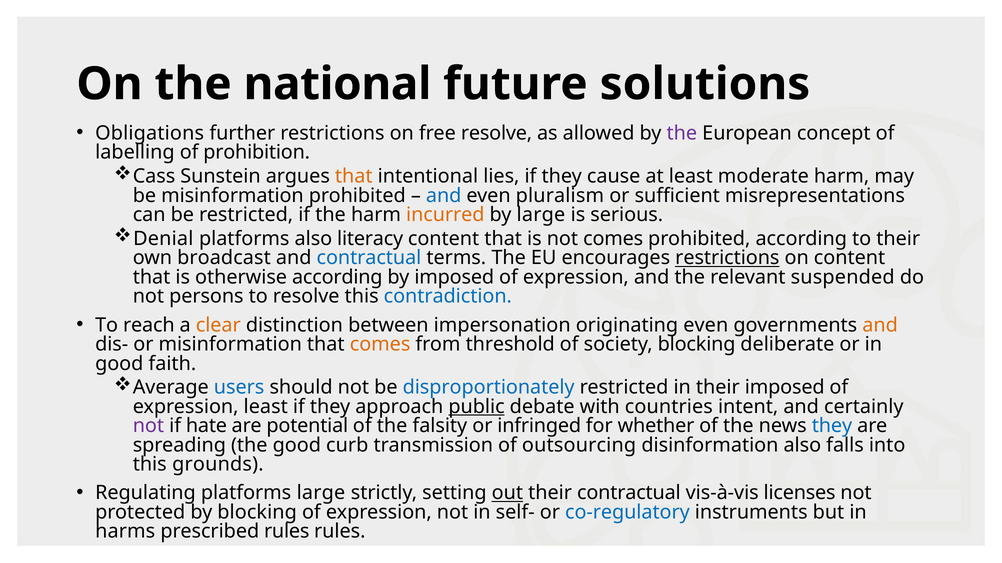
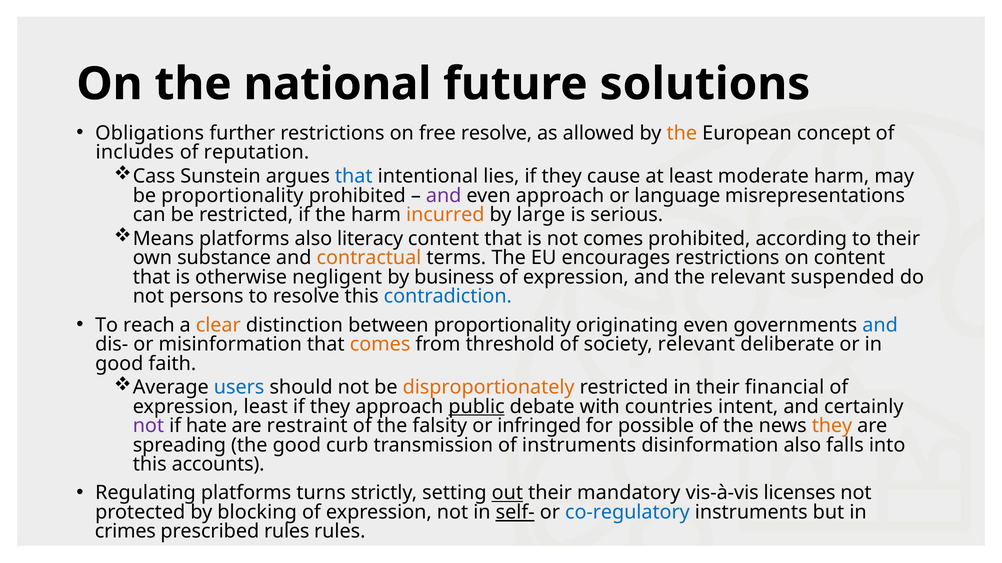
the at (682, 133) colour: purple -> orange
labelling: labelling -> includes
prohibition: prohibition -> reputation
that at (354, 176) colour: orange -> blue
be misinformation: misinformation -> proportionality
and at (444, 196) colour: blue -> purple
even pluralism: pluralism -> approach
sufficient: sufficient -> language
Denial: Denial -> Means
broadcast: broadcast -> substance
contractual at (369, 258) colour: blue -> orange
restrictions at (727, 258) underline: present -> none
otherwise according: according -> negligent
by imposed: imposed -> business
between impersonation: impersonation -> proportionality
and at (880, 325) colour: orange -> blue
society blocking: blocking -> relevant
disproportionately colour: blue -> orange
their imposed: imposed -> financial
potential: potential -> restraint
whether: whether -> possible
they at (832, 426) colour: blue -> orange
of outsourcing: outsourcing -> instruments
grounds: grounds -> accounts
platforms large: large -> turns
their contractual: contractual -> mandatory
self- underline: none -> present
harms: harms -> crimes
